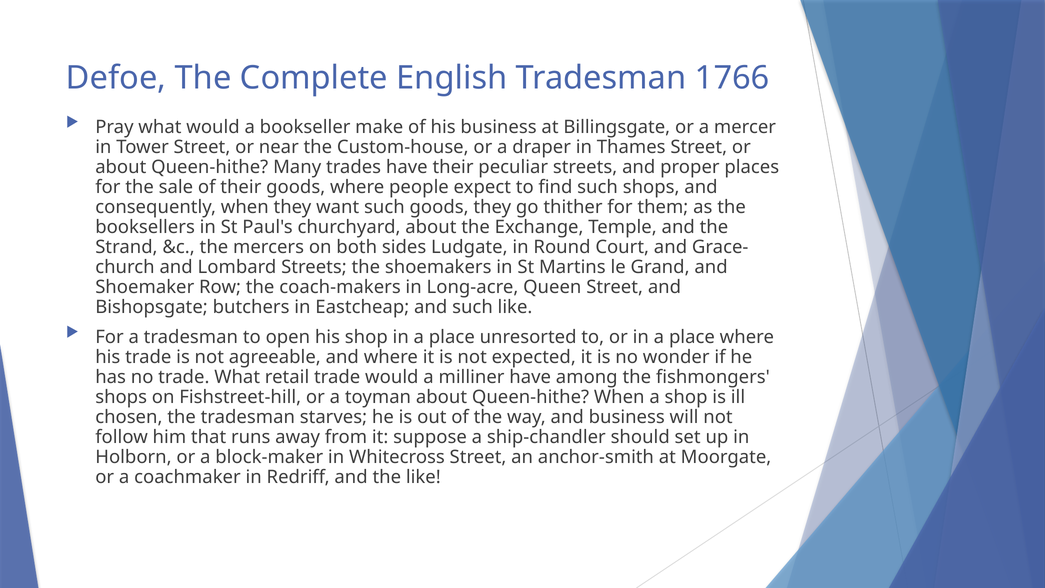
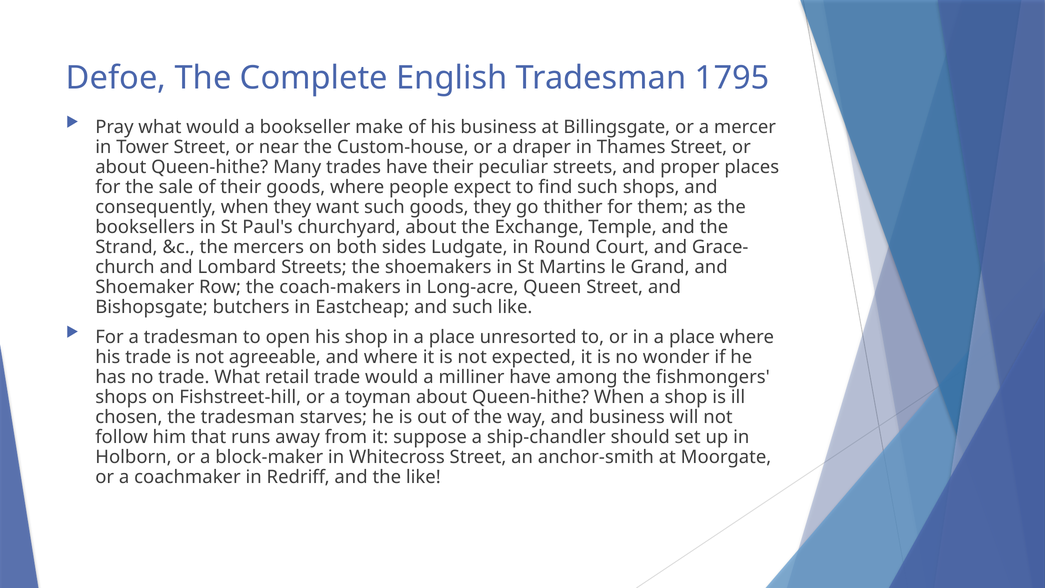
1766: 1766 -> 1795
